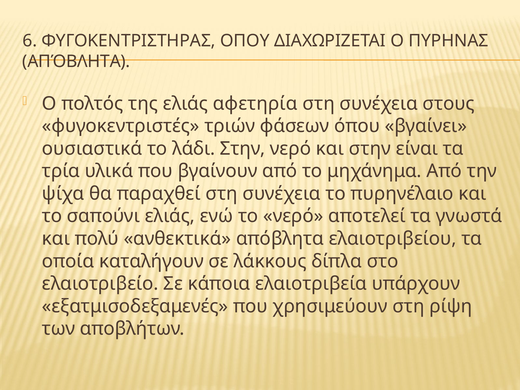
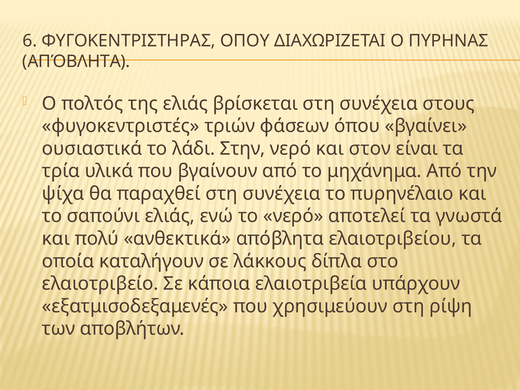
αφετηρία: αφετηρία -> βρίσκεται
και στην: στην -> στον
